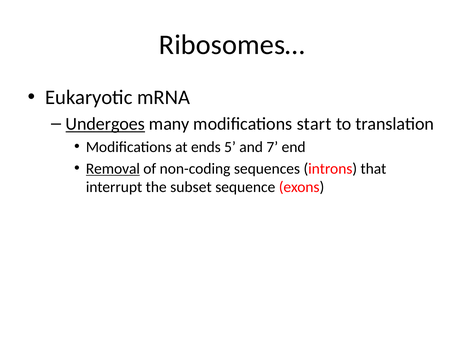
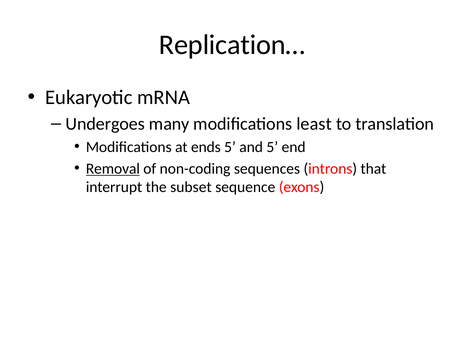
Ribosomes…: Ribosomes… -> Replication…
Undergoes underline: present -> none
start: start -> least
and 7: 7 -> 5
